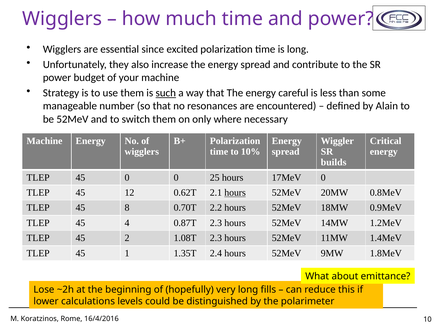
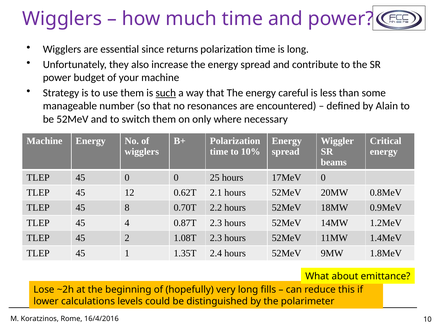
excited: excited -> returns
builds: builds -> beams
hours at (235, 193) underline: present -> none
